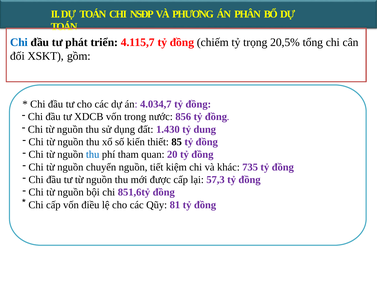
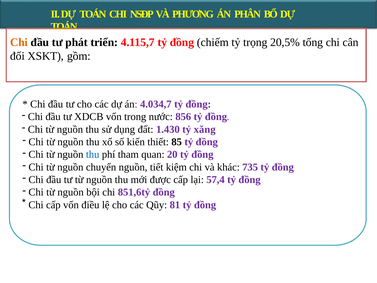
Chi at (19, 42) colour: blue -> orange
dung: dung -> xăng
57,3: 57,3 -> 57,4
